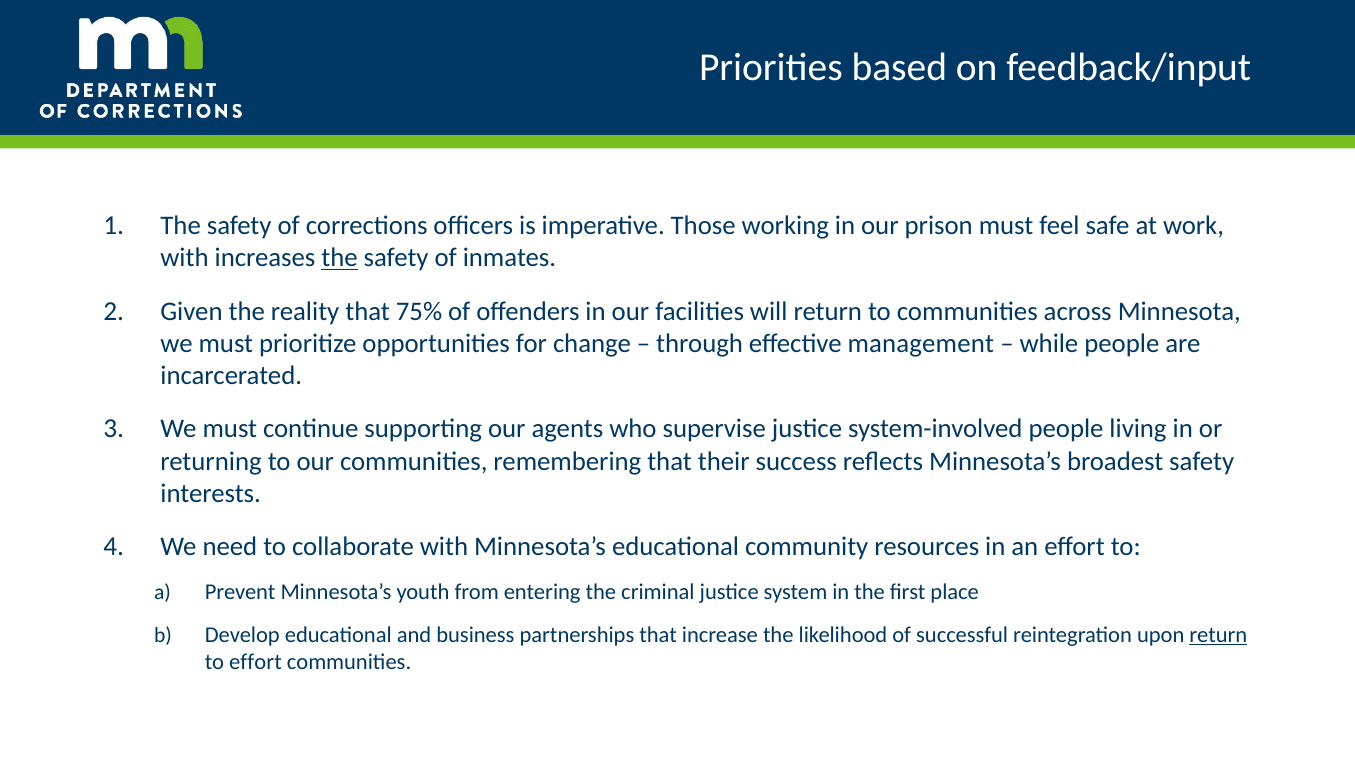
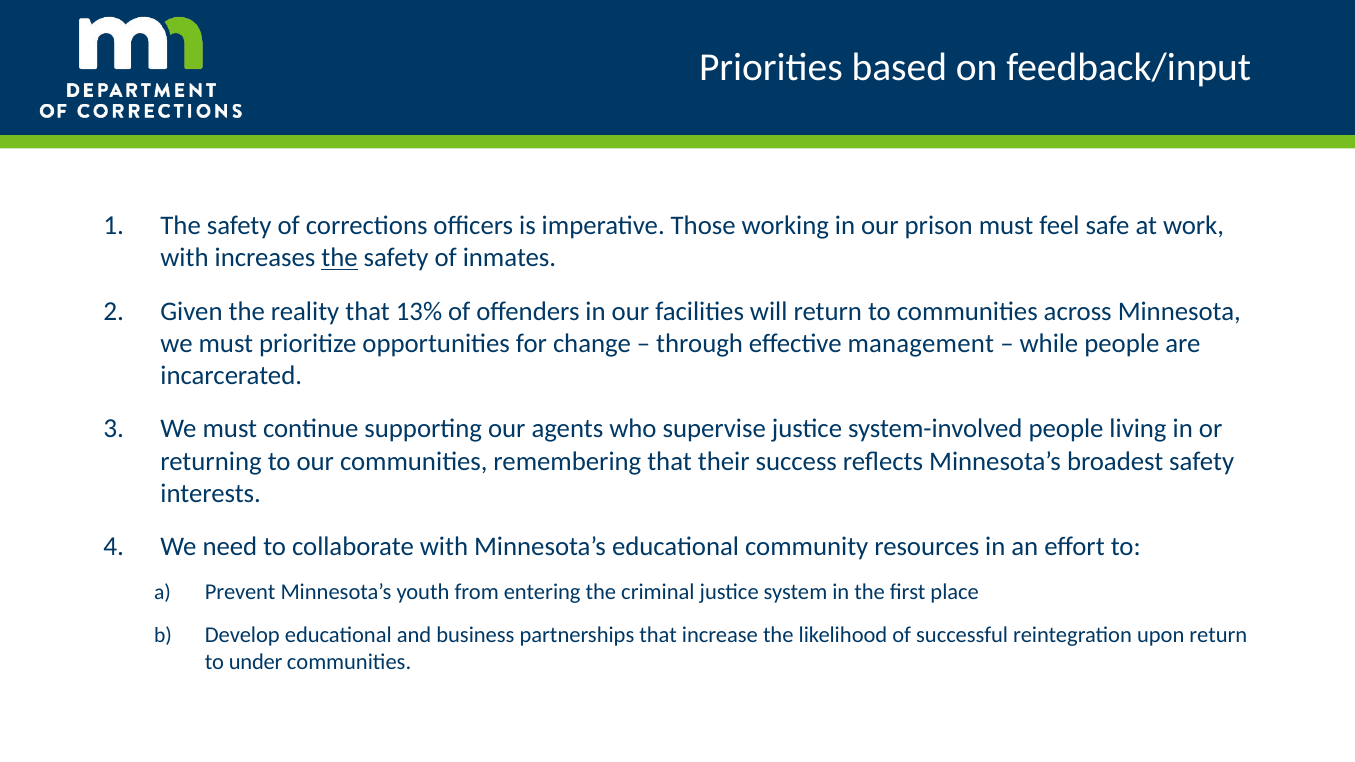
75%: 75% -> 13%
return at (1218, 635) underline: present -> none
to effort: effort -> under
